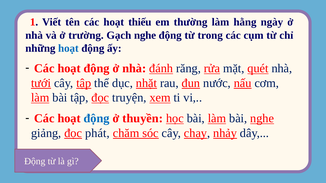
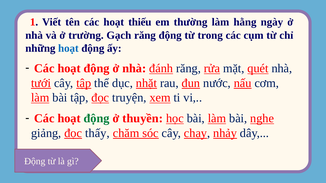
Gạch nghe: nghe -> răng
động at (97, 119) colour: blue -> green
phát: phát -> thấy
